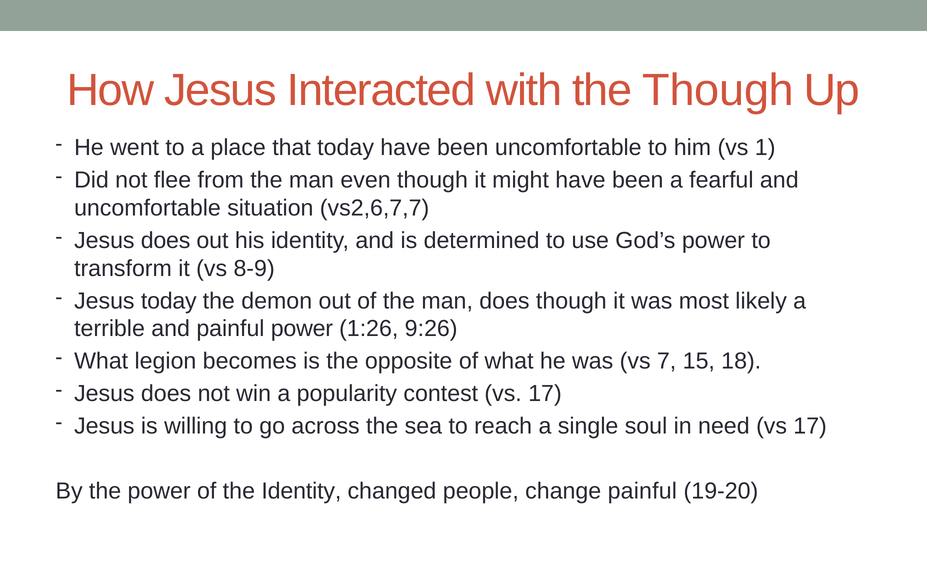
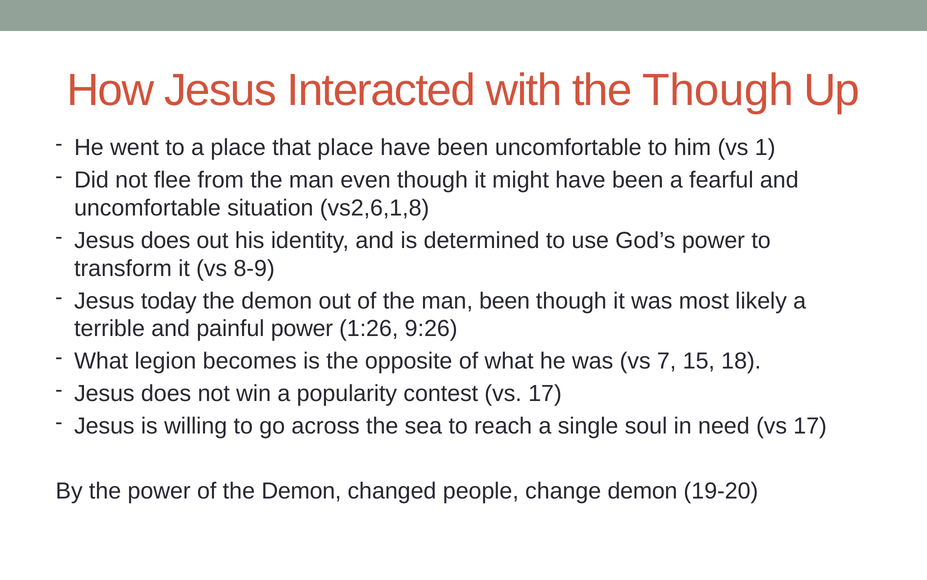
that today: today -> place
vs2,6,7,7: vs2,6,7,7 -> vs2,6,1,8
man does: does -> been
of the Identity: Identity -> Demon
change painful: painful -> demon
